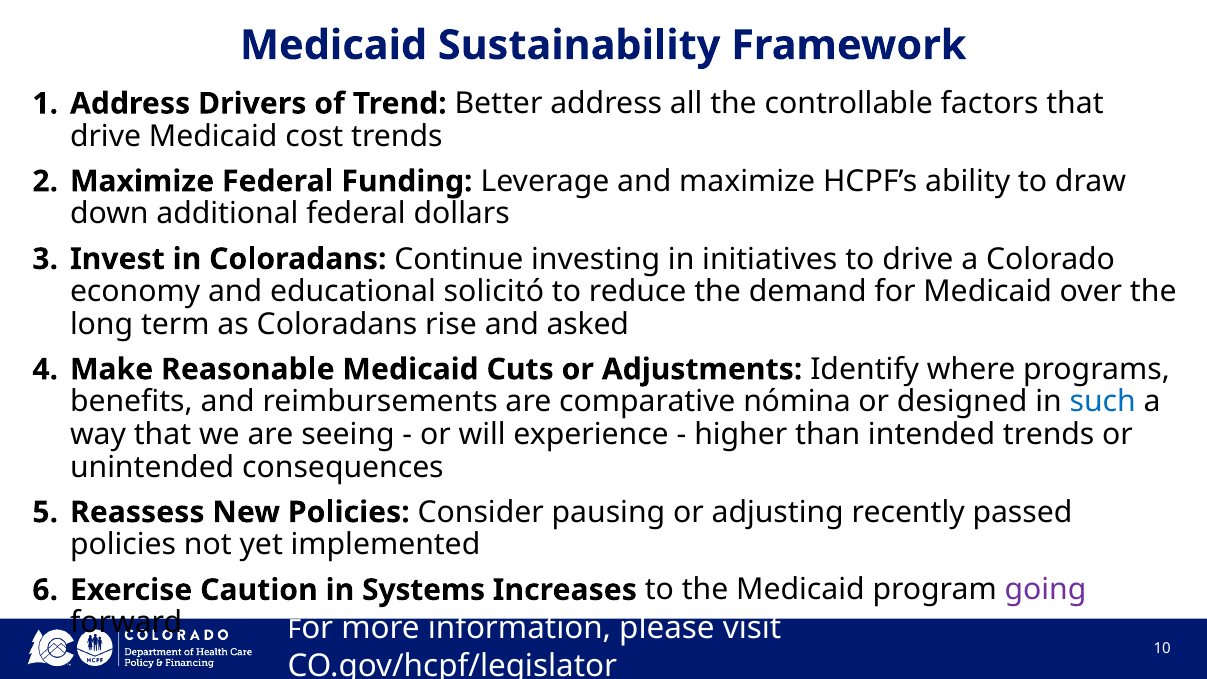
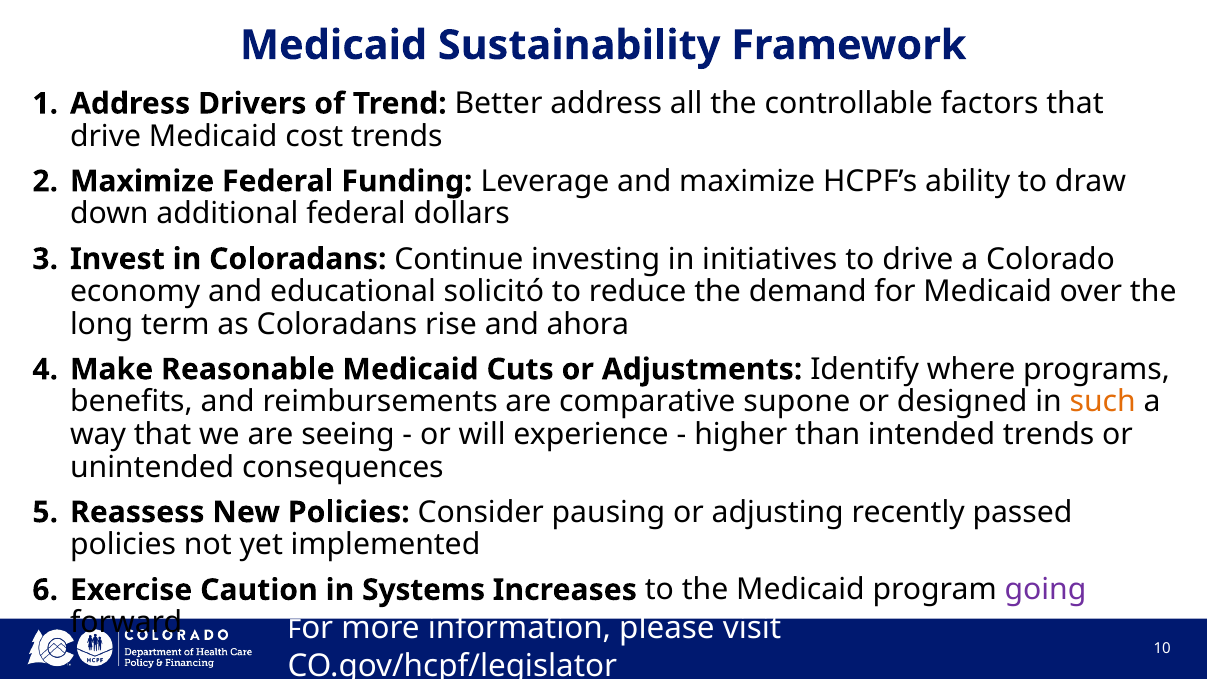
asked: asked -> ahora
nómina: nómina -> supone
such colour: blue -> orange
